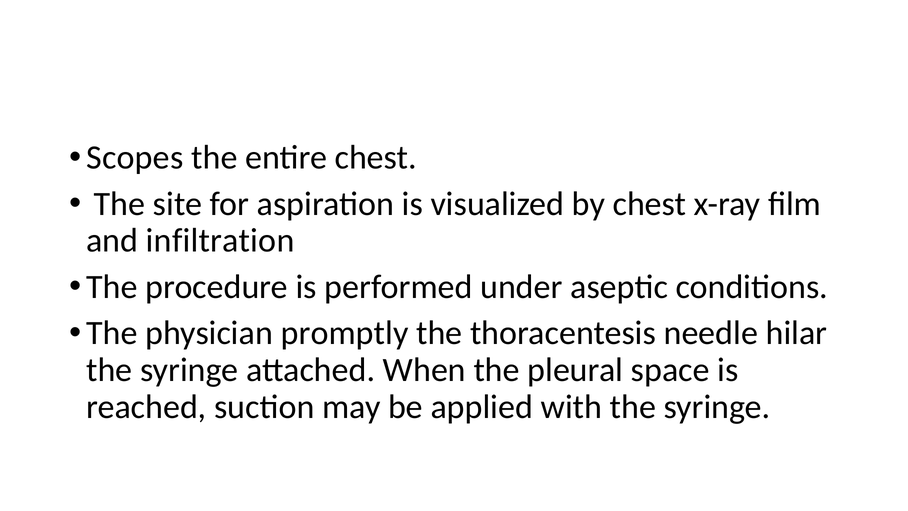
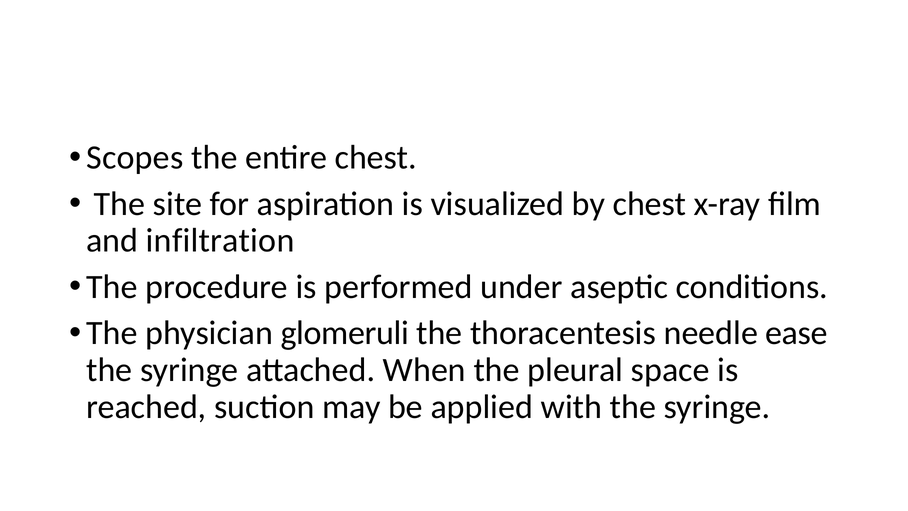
promptly: promptly -> glomeruli
hilar: hilar -> ease
